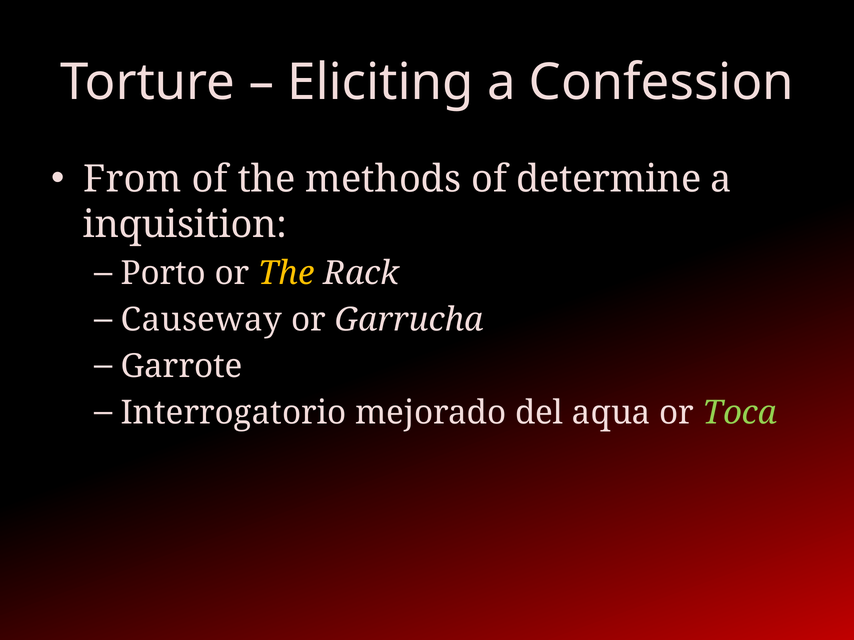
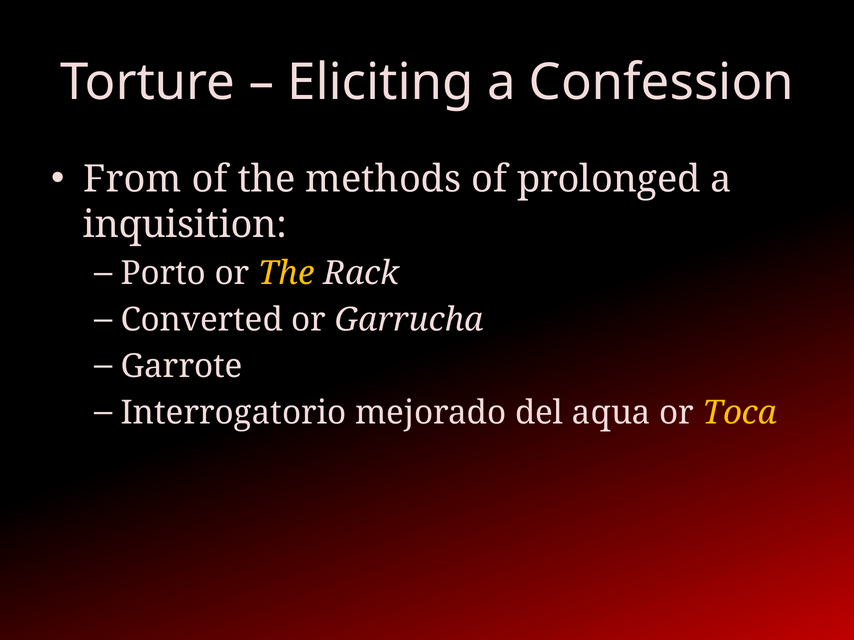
determine: determine -> prolonged
Causeway: Causeway -> Converted
Toca colour: light green -> yellow
